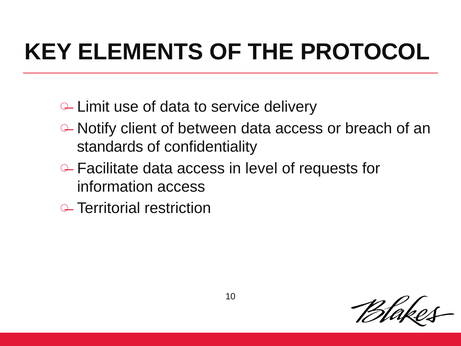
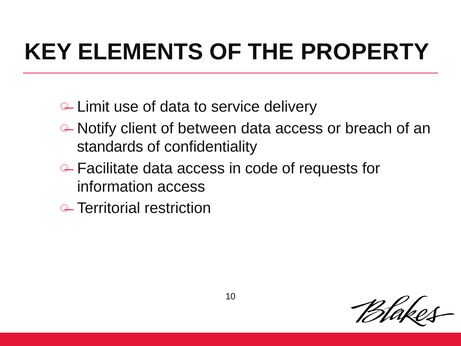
PROTOCOL: PROTOCOL -> PROPERTY
level: level -> code
